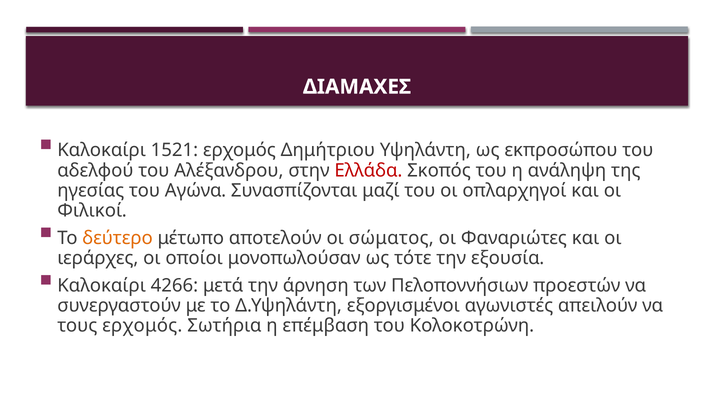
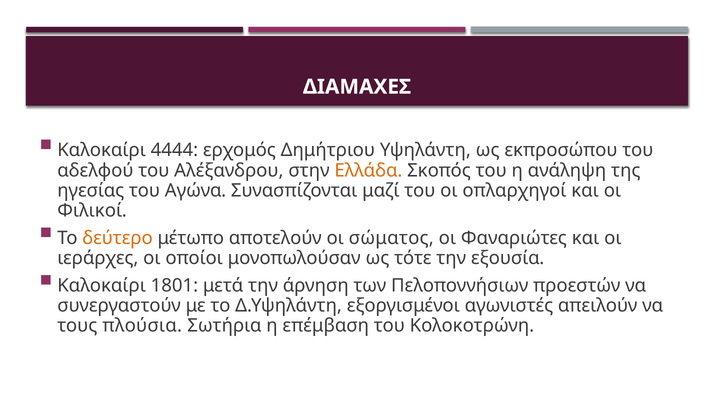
1521: 1521 -> 4444
Ελλάδα colour: red -> orange
4266: 4266 -> 1801
τους ερχομός: ερχομός -> πλούσια
